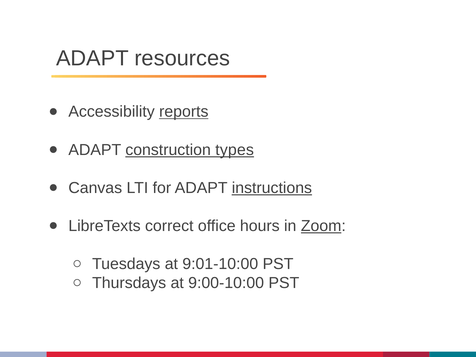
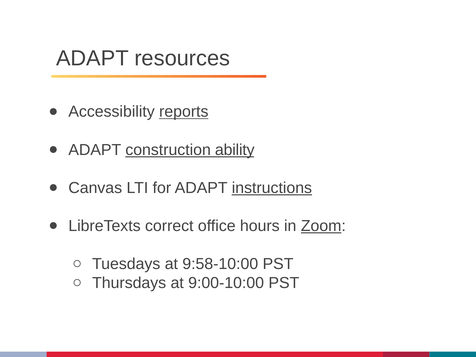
types: types -> ability
9:01-10:00: 9:01-10:00 -> 9:58-10:00
